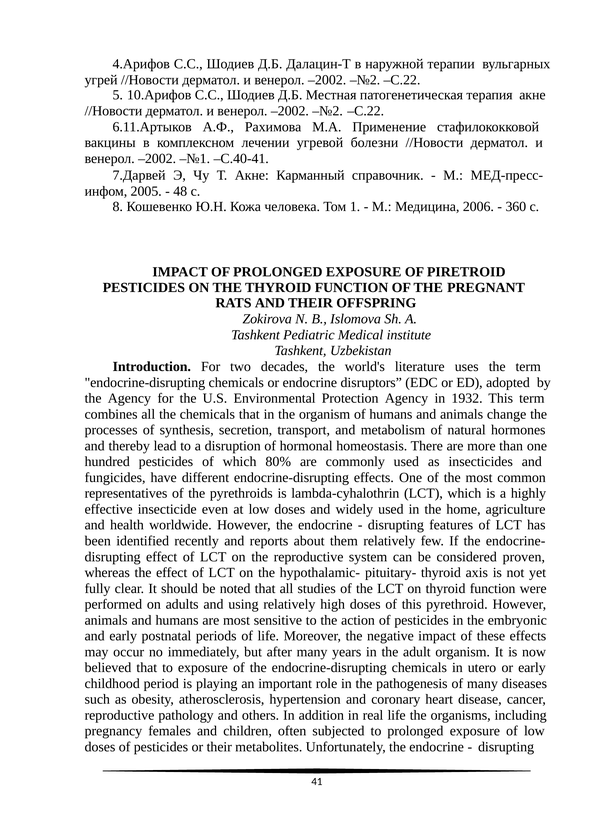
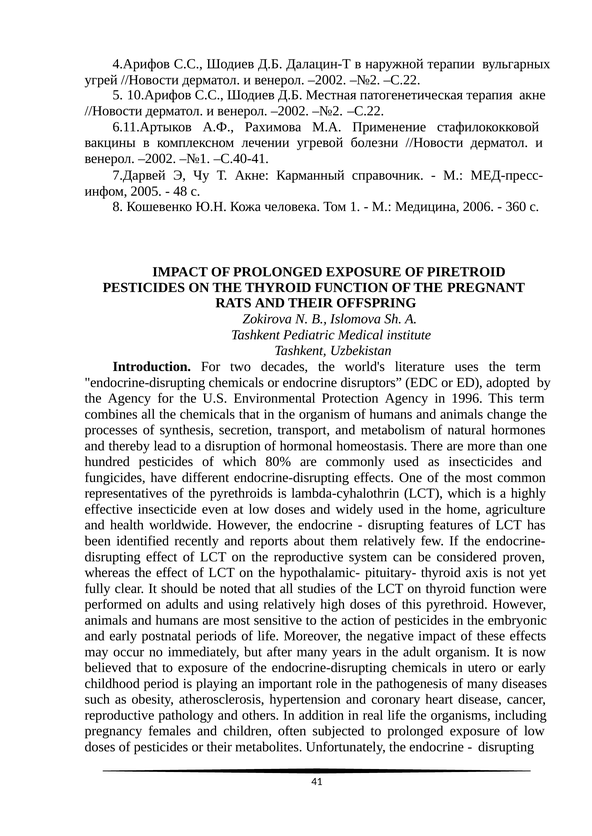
1932: 1932 -> 1996
